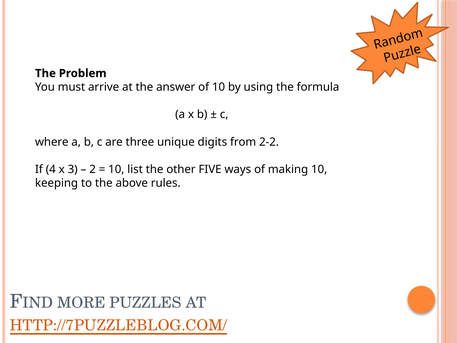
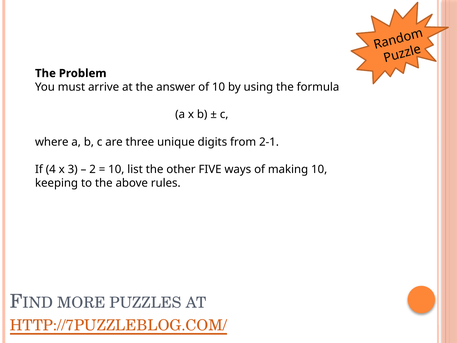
2-2: 2-2 -> 2-1
